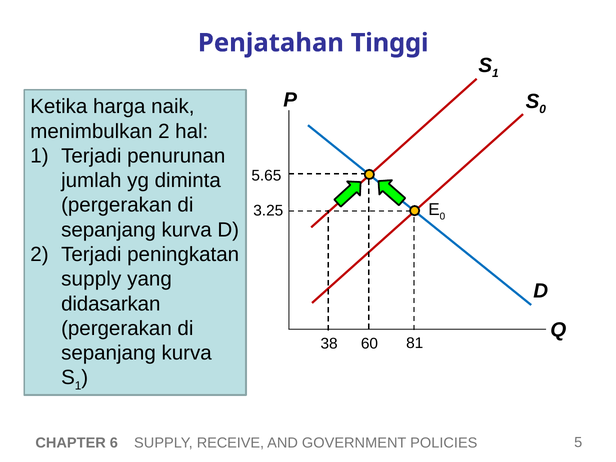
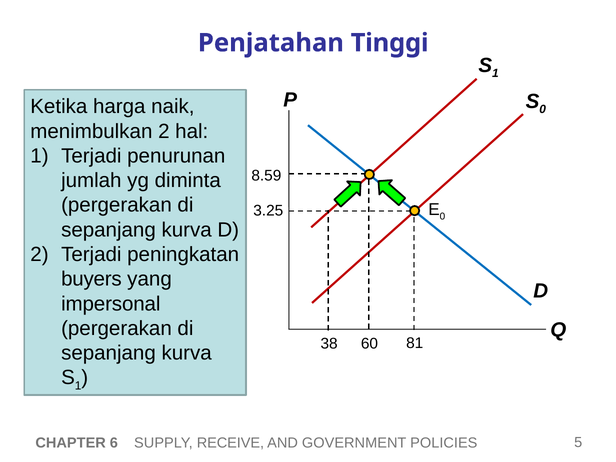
5.65: 5.65 -> 8.59
supply at (91, 279): supply -> buyers
didasarkan: didasarkan -> impersonal
